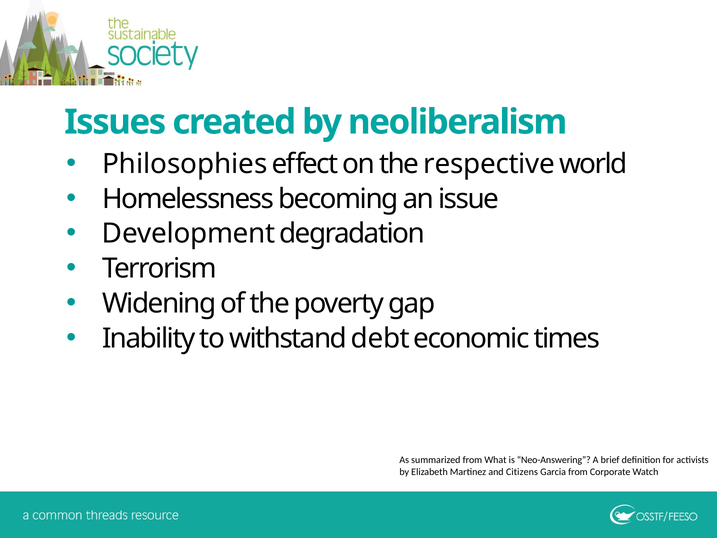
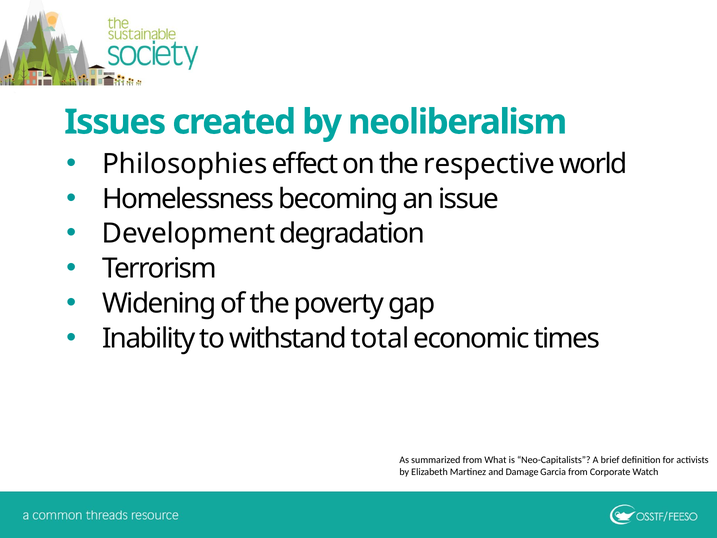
debt: debt -> total
Neo-Answering: Neo-Answering -> Neo-Capitalists
Citizens: Citizens -> Damage
